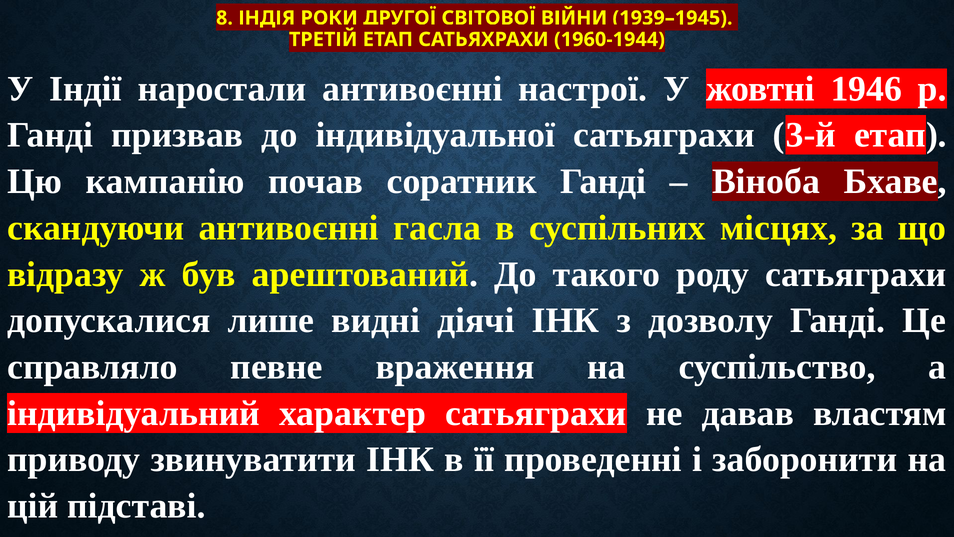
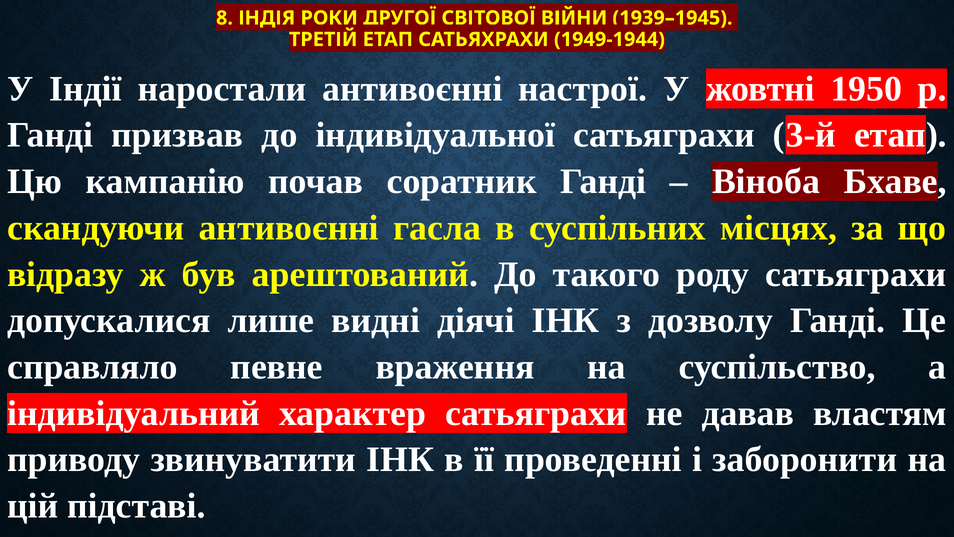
1960-1944: 1960-1944 -> 1949-1944
1946: 1946 -> 1950
